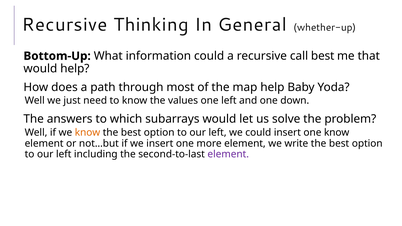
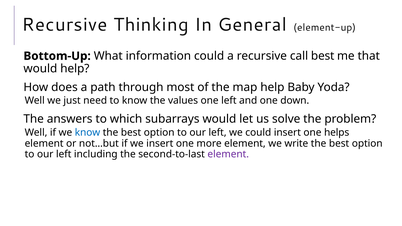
whether-up: whether-up -> element-up
know at (88, 133) colour: orange -> blue
one know: know -> helps
